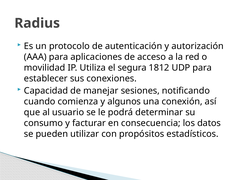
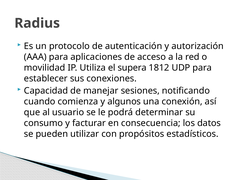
segura: segura -> supera
